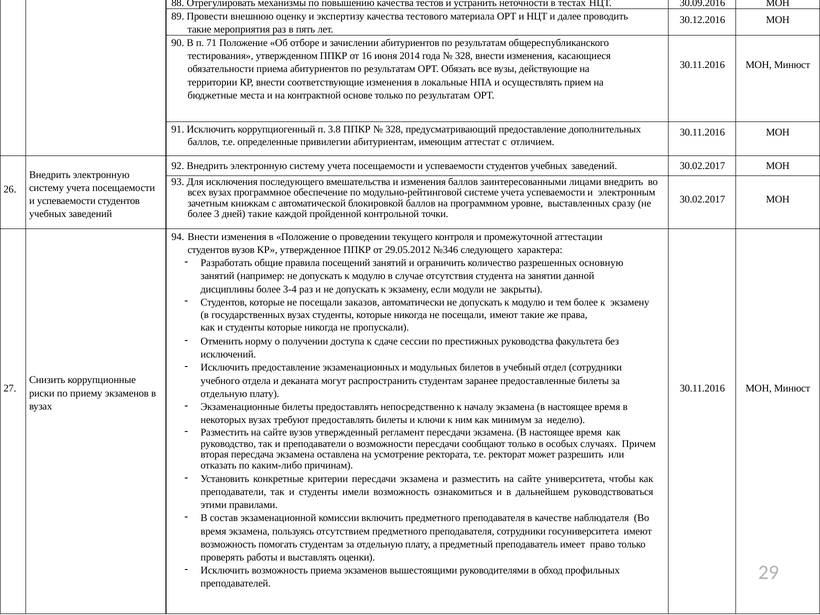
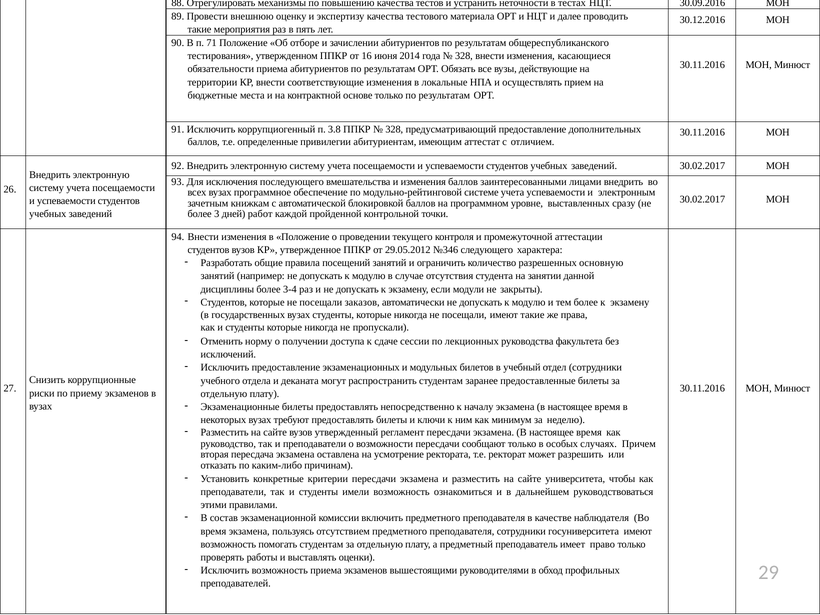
дней такие: такие -> работ
престижных: престижных -> лекционных
